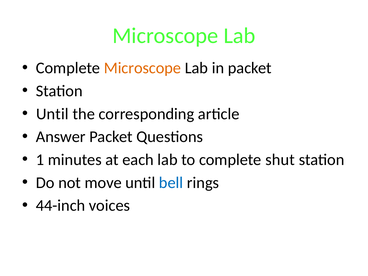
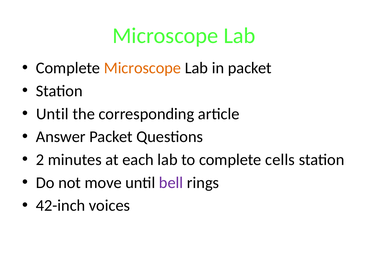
1: 1 -> 2
shut: shut -> cells
bell colour: blue -> purple
44-inch: 44-inch -> 42-inch
